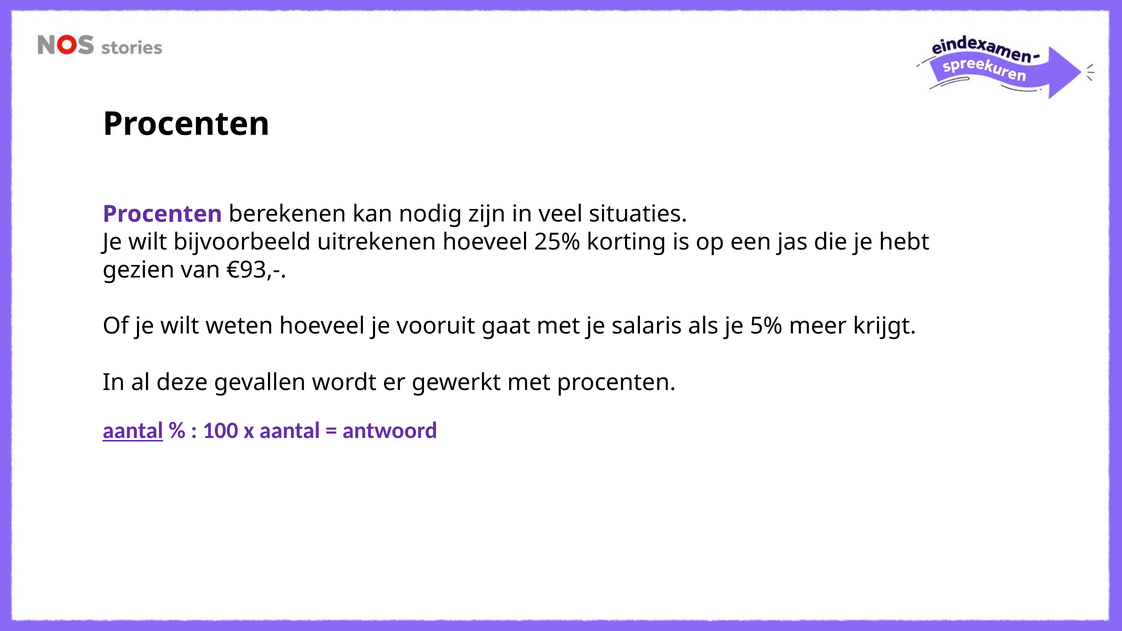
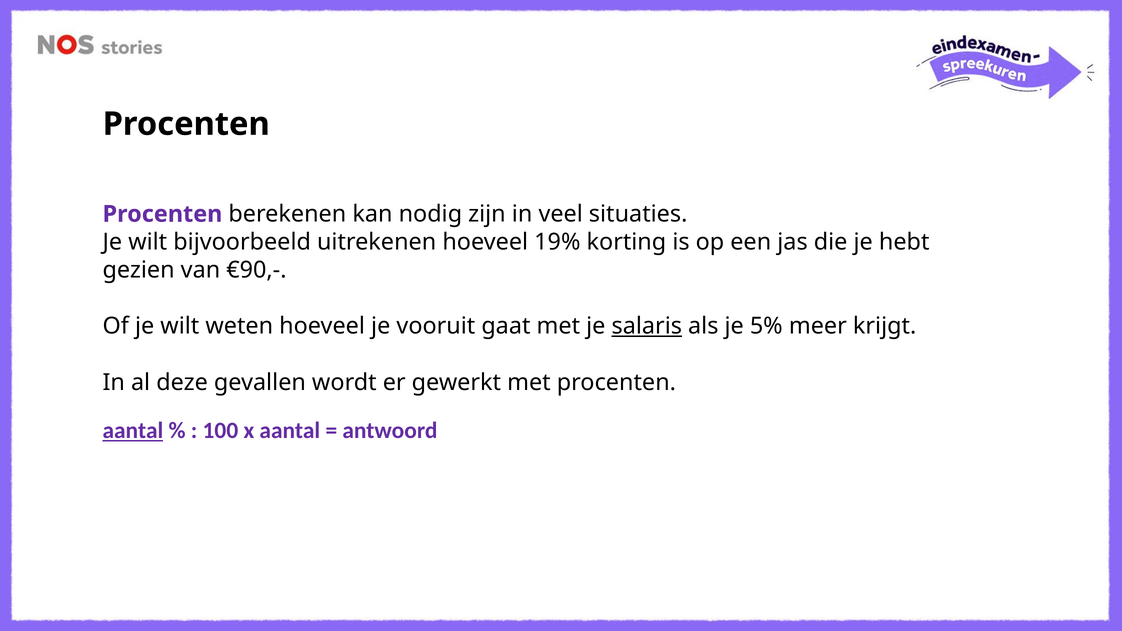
25%: 25% -> 19%
€93,-: €93,- -> €90,-
salaris underline: none -> present
